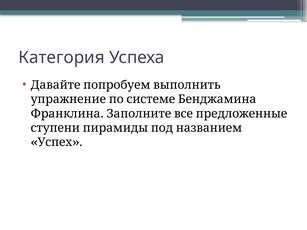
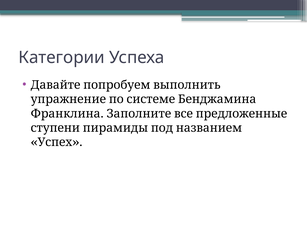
Категория: Категория -> Категории
